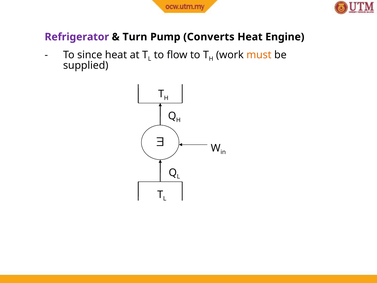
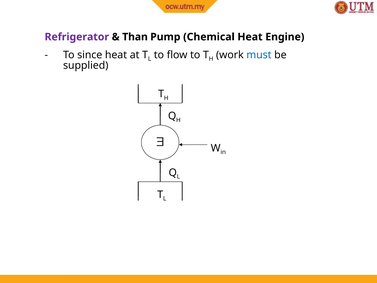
Turn: Turn -> Than
Converts: Converts -> Chemical
must colour: orange -> blue
